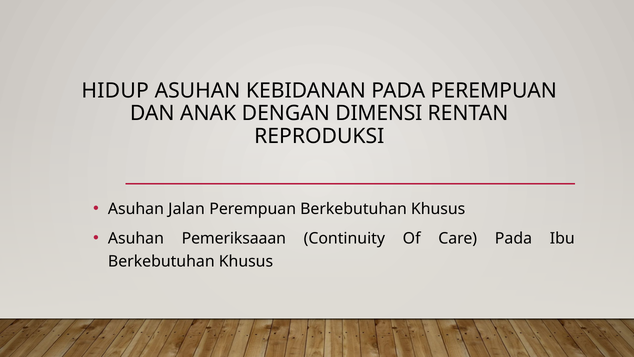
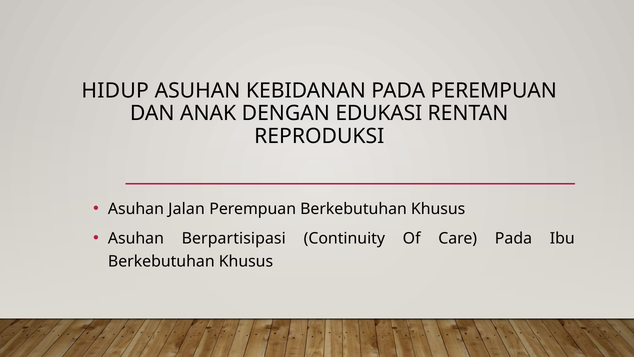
DIMENSI: DIMENSI -> EDUKASI
Pemeriksaaan: Pemeriksaaan -> Berpartisipasi
